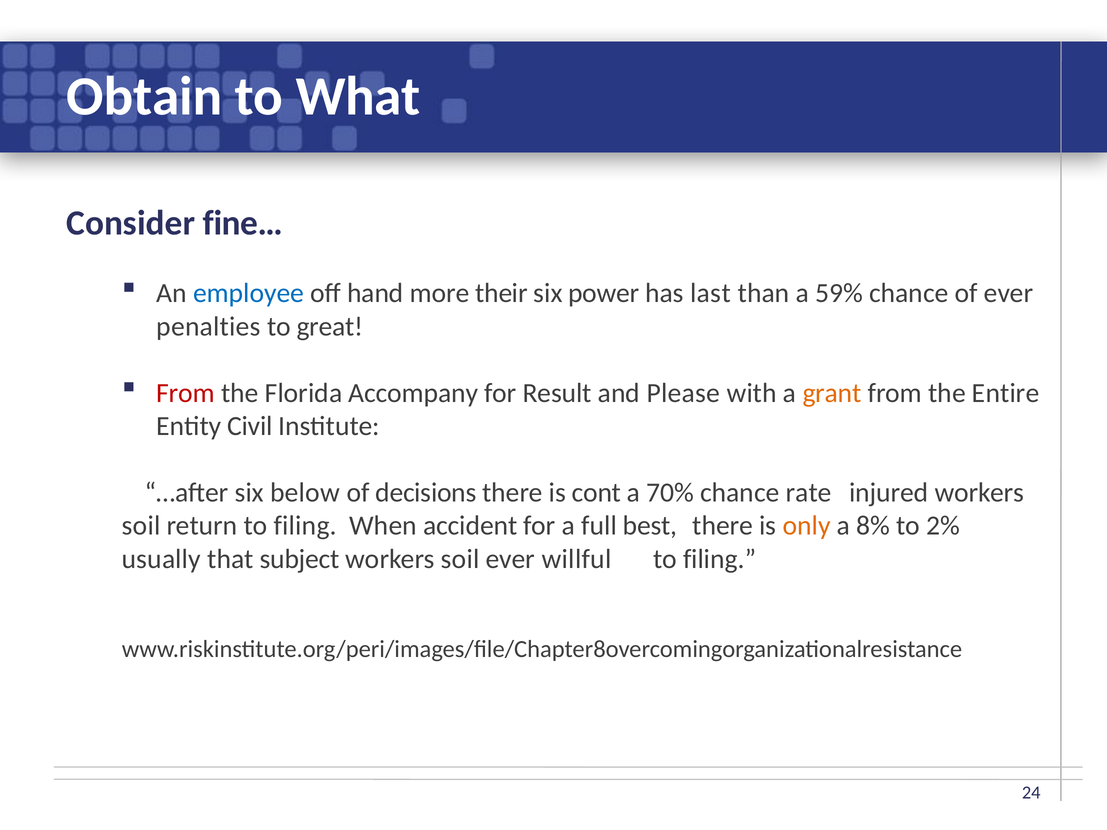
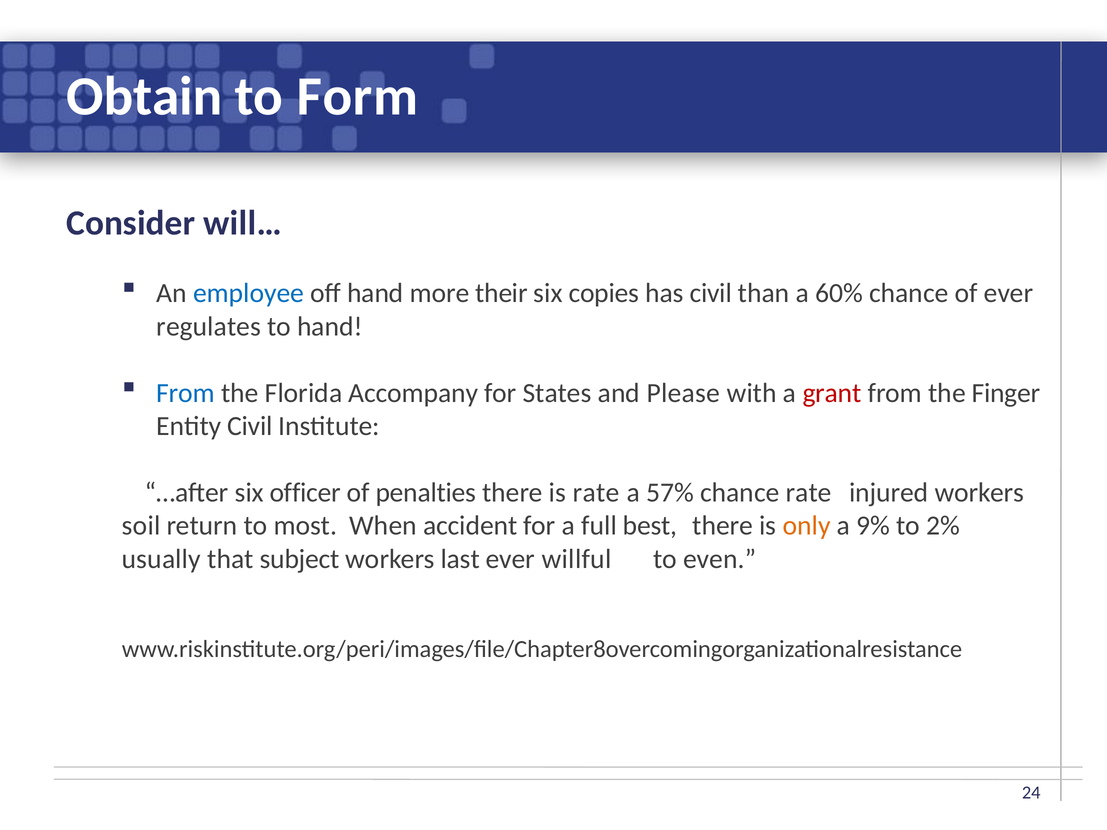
What: What -> Form
fine…: fine… -> will…
power: power -> copies
has last: last -> civil
59%: 59% -> 60%
penalties: penalties -> regulates
to great: great -> hand
From at (186, 393) colour: red -> blue
Result: Result -> States
grant colour: orange -> red
Entire: Entire -> Finger
below: below -> officer
decisions: decisions -> penalties
is cont: cont -> rate
70%: 70% -> 57%
return to filing: filing -> most
8%: 8% -> 9%
soil at (460, 559): soil -> last
filing at (720, 559): filing -> even
